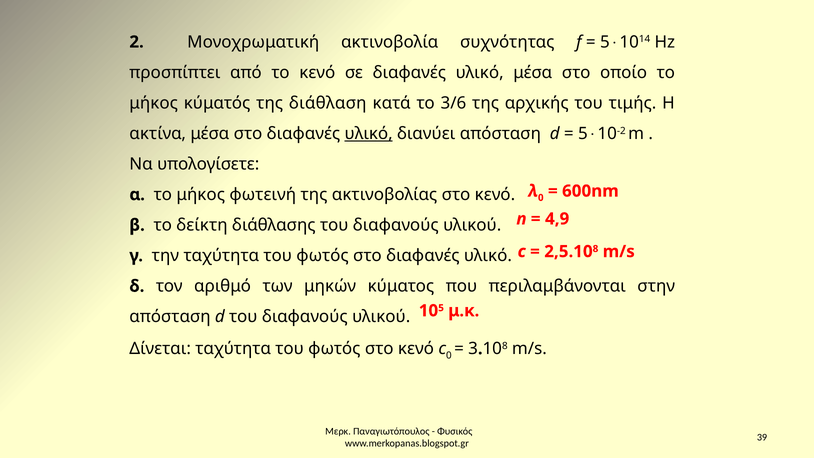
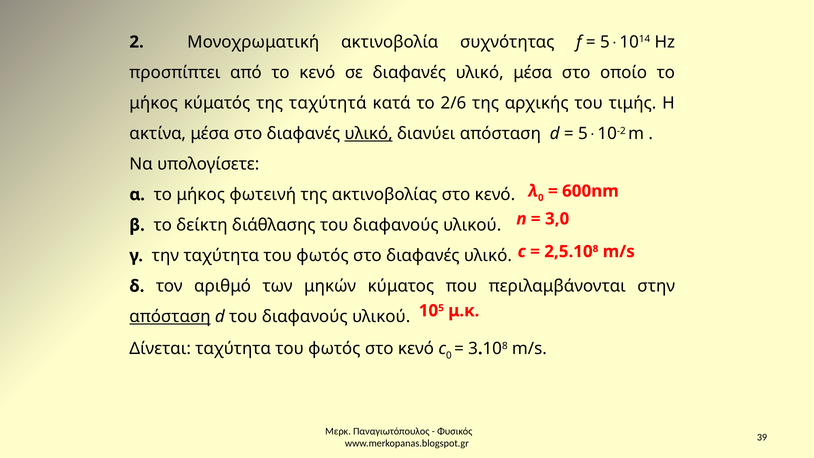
διάθλαση: διάθλαση -> ταχύτητά
3/6: 3/6 -> 2/6
4,9: 4,9 -> 3,0
απόσταση at (170, 317) underline: none -> present
